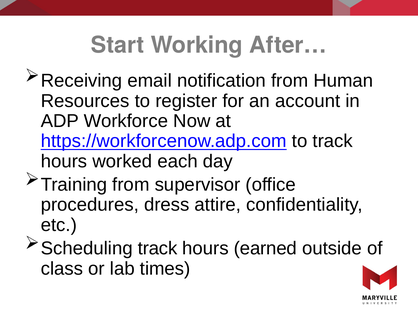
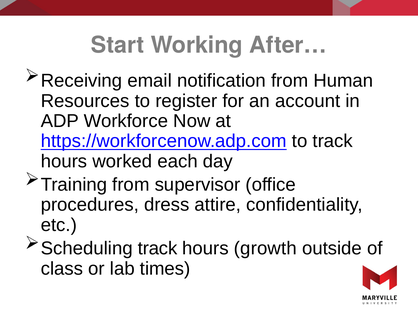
earned: earned -> growth
